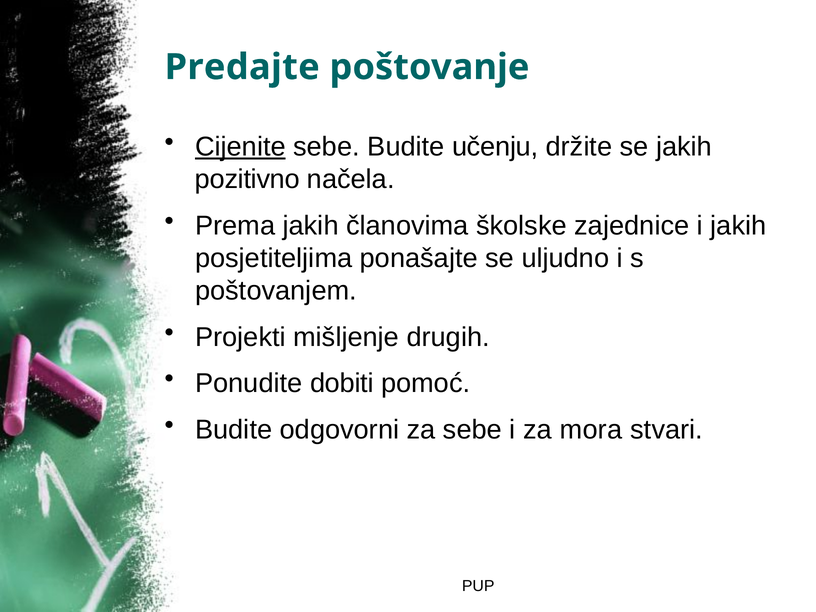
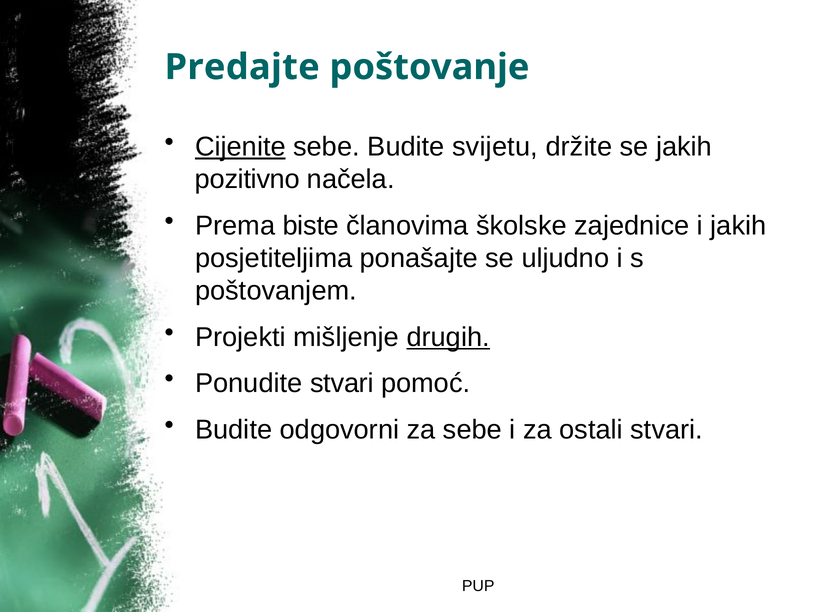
učenju: učenju -> svijetu
Prema jakih: jakih -> biste
drugih underline: none -> present
Ponudite dobiti: dobiti -> stvari
mora: mora -> ostali
